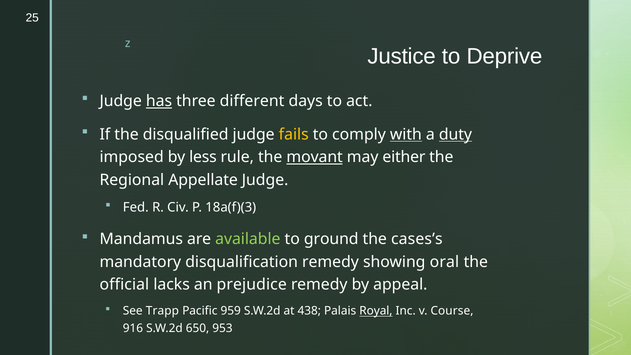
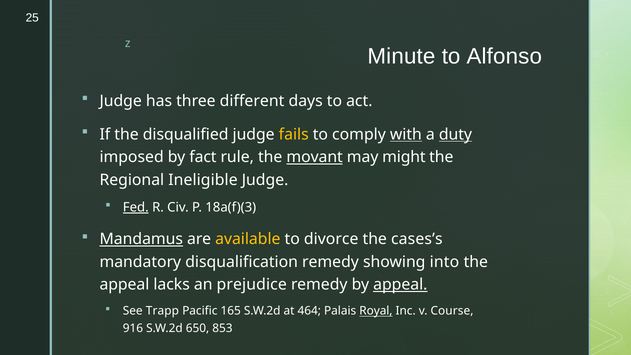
Justice: Justice -> Minute
Deprive: Deprive -> Alfonso
has underline: present -> none
less: less -> fact
either: either -> might
Appellate: Appellate -> Ineligible
Fed underline: none -> present
Mandamus underline: none -> present
available colour: light green -> yellow
ground: ground -> divorce
oral: oral -> into
official at (124, 285): official -> appeal
appeal at (400, 285) underline: none -> present
959: 959 -> 165
438: 438 -> 464
953: 953 -> 853
